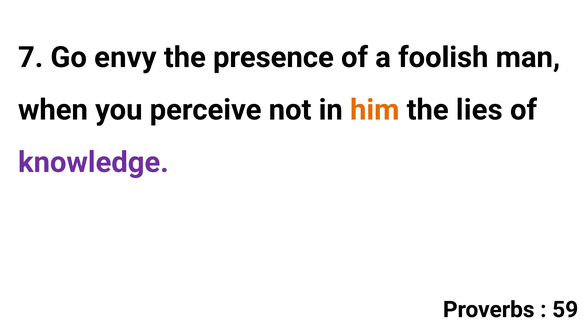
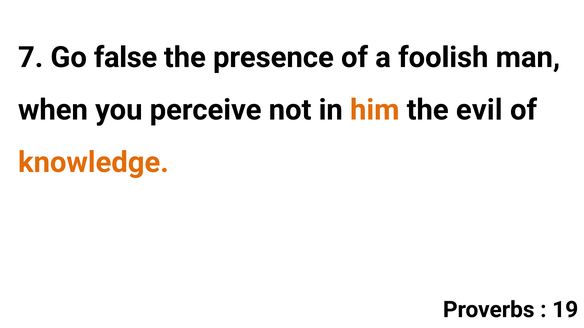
envy: envy -> false
lies: lies -> evil
knowledge colour: purple -> orange
59: 59 -> 19
